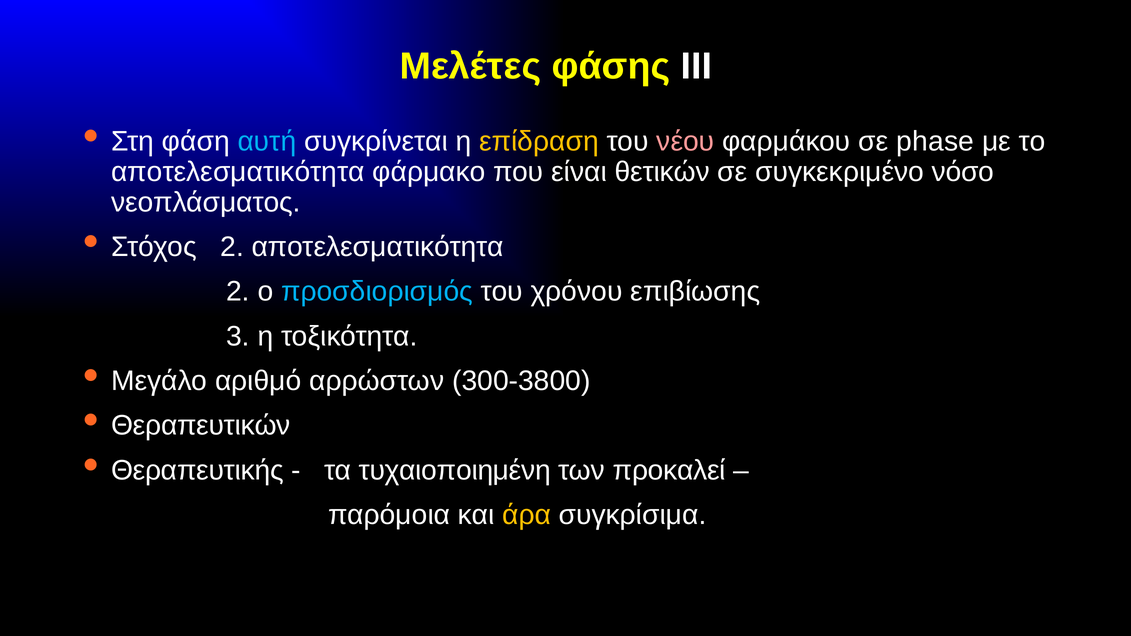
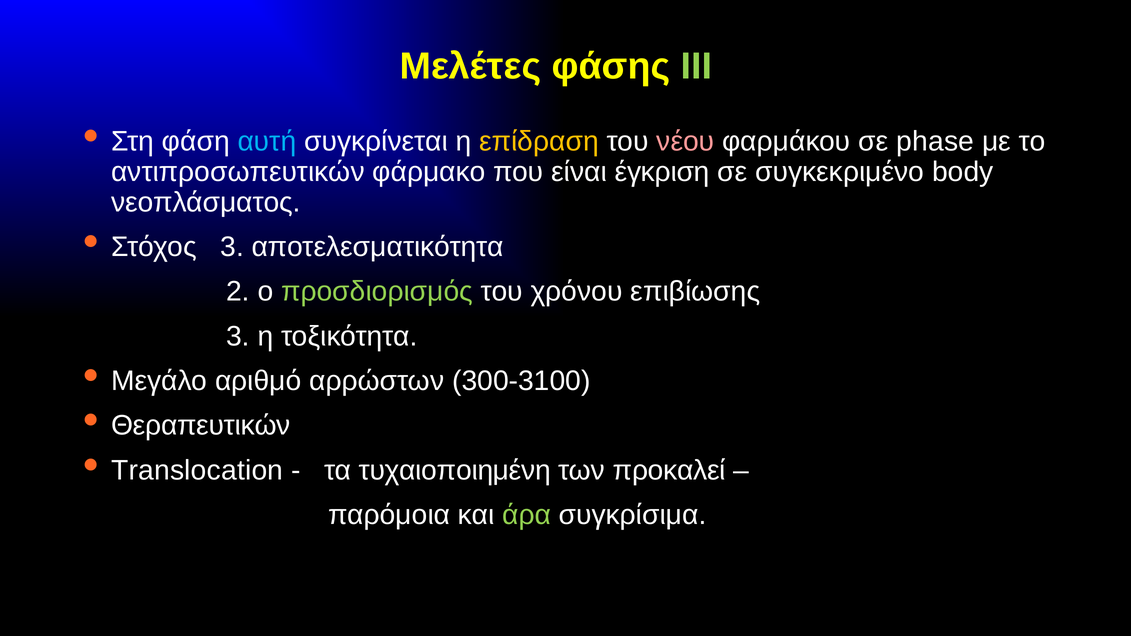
ΙΙΙ colour: white -> light green
αποτελεσματικότητα at (238, 172): αποτελεσματικότητα -> αντιπροσωπευτικών
θετικών: θετικών -> έγκριση
νόσο: νόσο -> body
Στόχος 2: 2 -> 3
προσδιορισμός colour: light blue -> light green
300-3800: 300-3800 -> 300-3100
Θεραπευτικής: Θεραπευτικής -> Translocation
άρα colour: yellow -> light green
